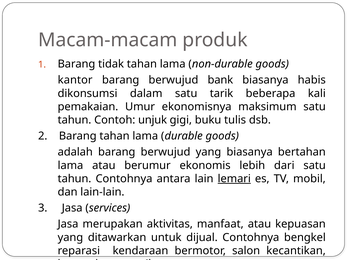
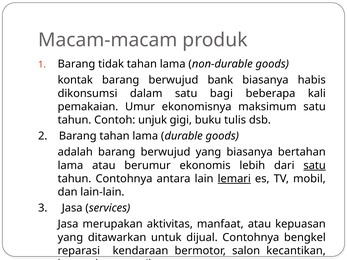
kantor: kantor -> kontak
tarik: tarik -> bagi
satu at (315, 166) underline: none -> present
